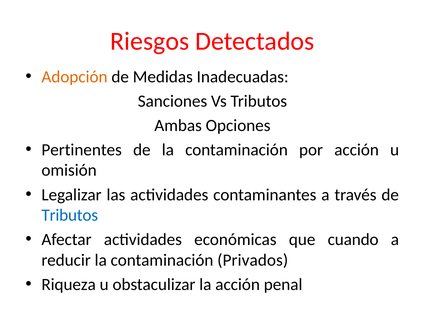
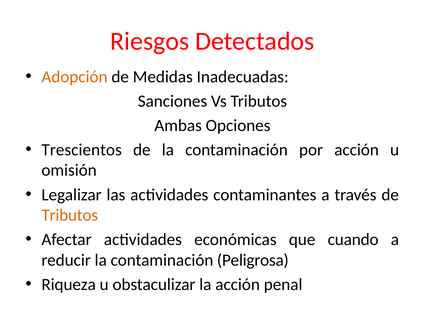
Pertinentes: Pertinentes -> Trescientos
Tributos at (70, 215) colour: blue -> orange
Privados: Privados -> Peligrosa
